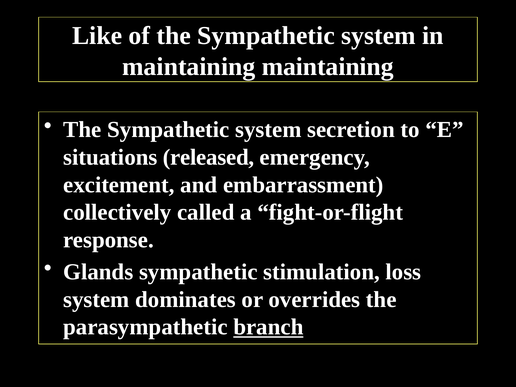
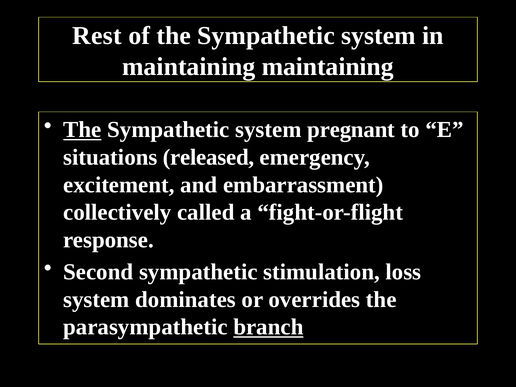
Like: Like -> Rest
The at (82, 130) underline: none -> present
secretion: secretion -> pregnant
Glands: Glands -> Second
